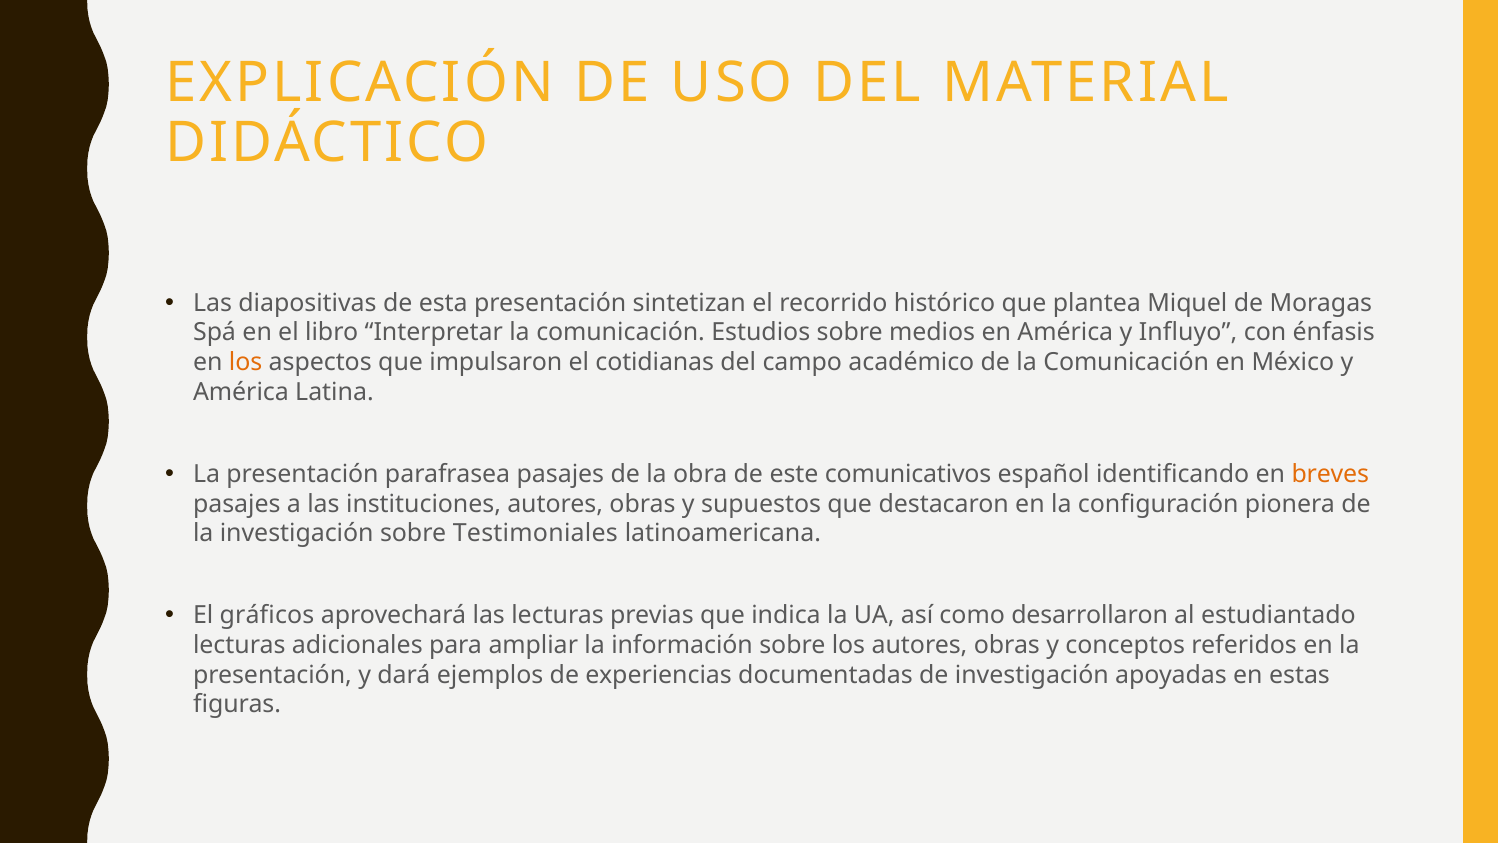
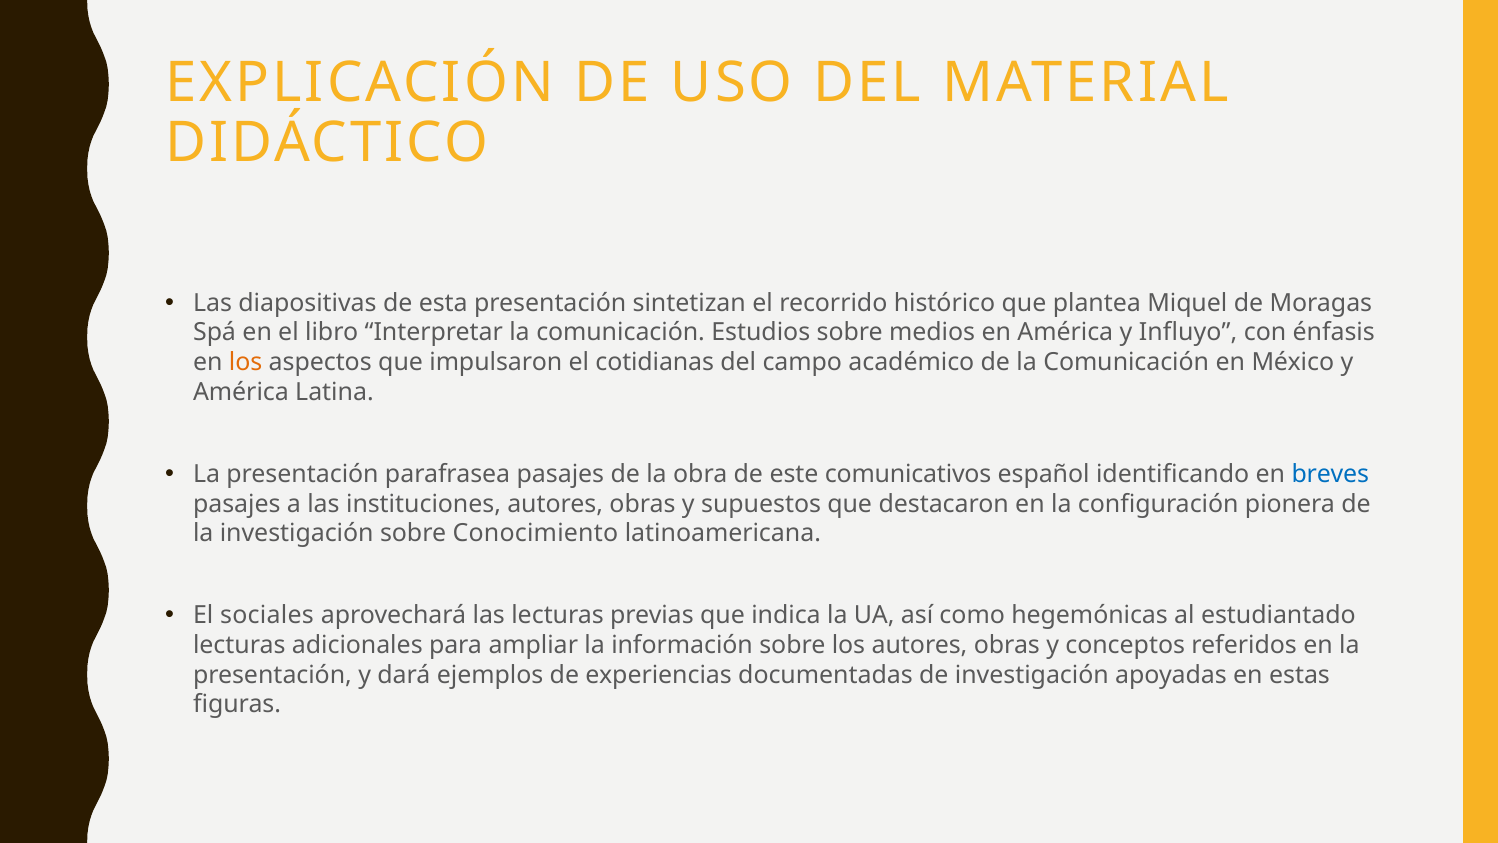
breves colour: orange -> blue
Testimoniales: Testimoniales -> Conocimiento
gráficos: gráficos -> sociales
desarrollaron: desarrollaron -> hegemónicas
